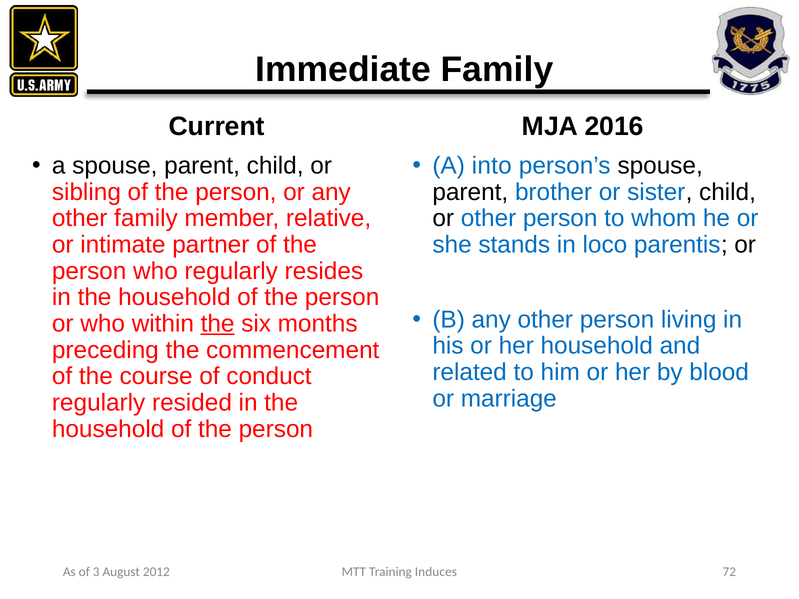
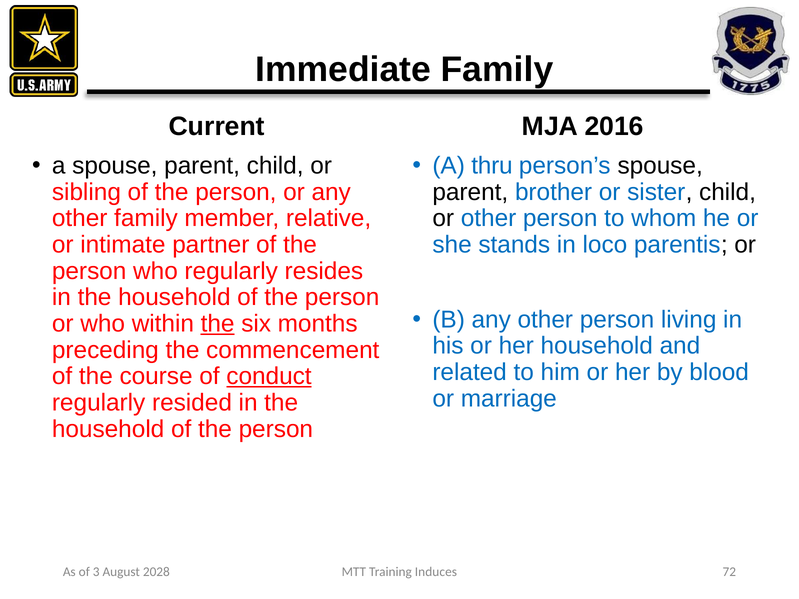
into: into -> thru
conduct underline: none -> present
2012: 2012 -> 2028
